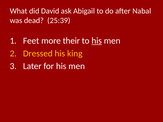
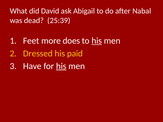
their: their -> does
king: king -> paid
Later: Later -> Have
his at (61, 66) underline: none -> present
